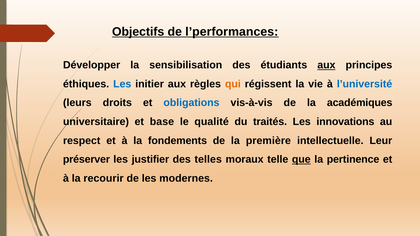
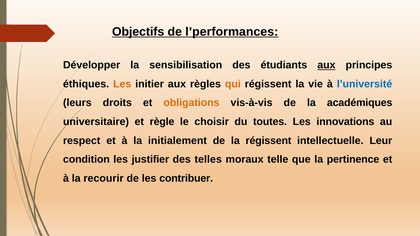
Les at (122, 84) colour: blue -> orange
obligations colour: blue -> orange
base: base -> règle
qualité: qualité -> choisir
traités: traités -> toutes
fondements: fondements -> initialement
la première: première -> régissent
préserver: préserver -> condition
que underline: present -> none
modernes: modernes -> contribuer
